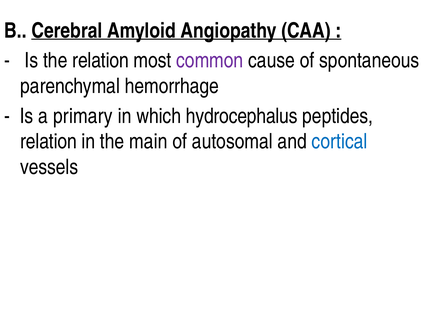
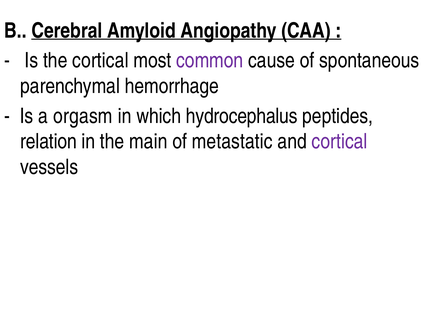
the relation: relation -> cortical
primary: primary -> orgasm
autosomal: autosomal -> metastatic
cortical at (340, 142) colour: blue -> purple
